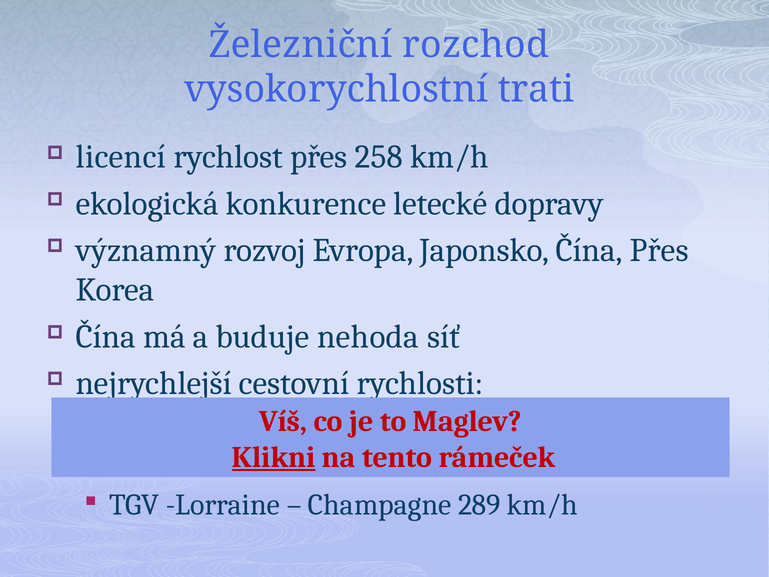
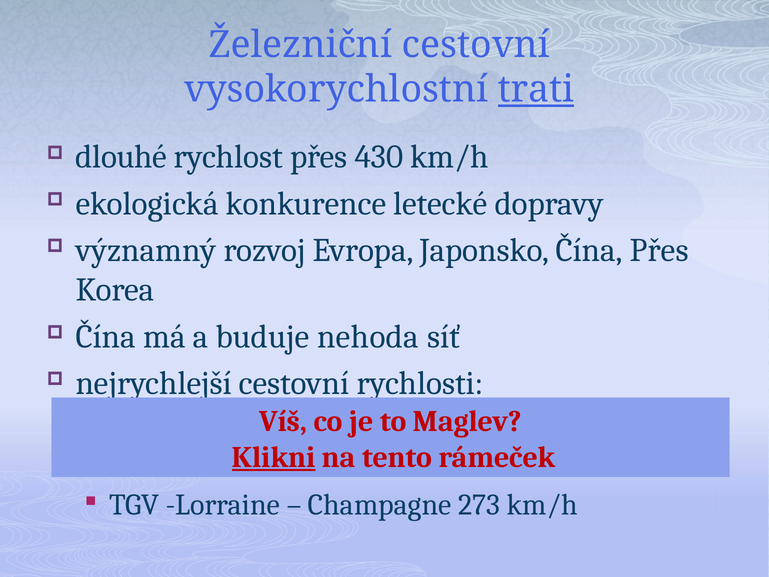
Železniční rozchod: rozchod -> cestovní
trati underline: none -> present
licencí: licencí -> dlouhé
258: 258 -> 430
289: 289 -> 273
